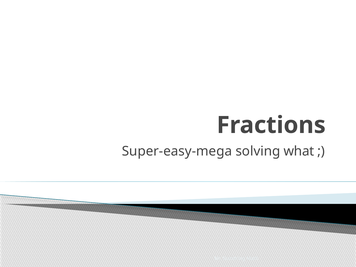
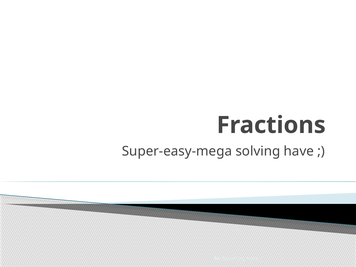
what: what -> have
